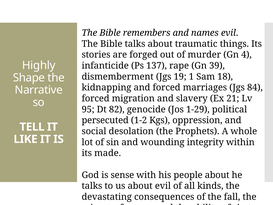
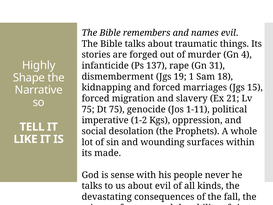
39: 39 -> 31
84: 84 -> 15
95 at (88, 109): 95 -> 75
Dt 82: 82 -> 75
1-29: 1-29 -> 1-11
persecuted: persecuted -> imperative
integrity: integrity -> surfaces
people about: about -> never
